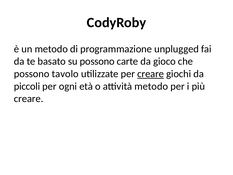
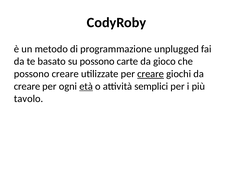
possono tavolo: tavolo -> creare
piccoli at (27, 86): piccoli -> creare
età underline: none -> present
attività metodo: metodo -> semplici
creare at (29, 99): creare -> tavolo
